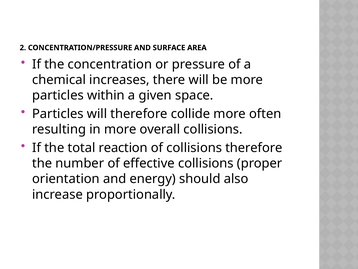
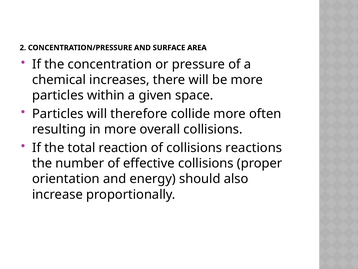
collisions therefore: therefore -> reactions
